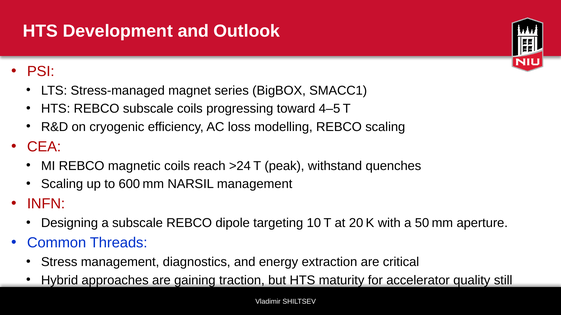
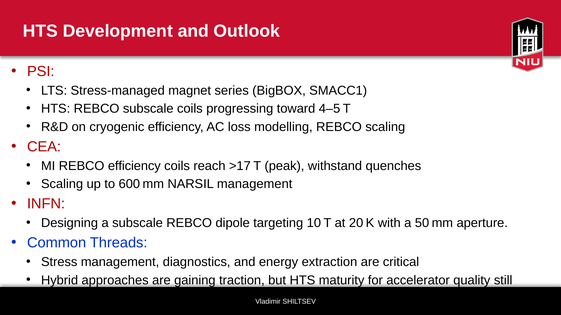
REBCO magnetic: magnetic -> efficiency
>24: >24 -> >17
